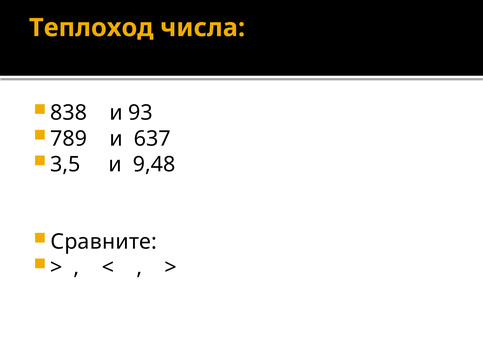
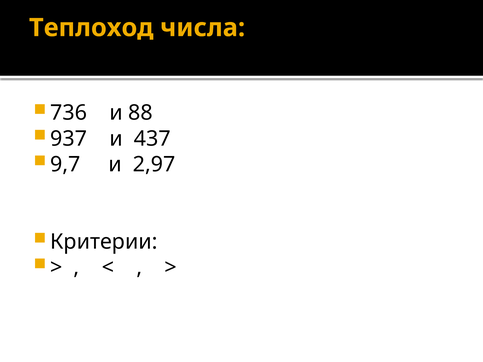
838: 838 -> 736
93: 93 -> 88
789: 789 -> 937
637: 637 -> 437
3,5: 3,5 -> 9,7
9,48: 9,48 -> 2,97
Сравните: Сравните -> Критерии
